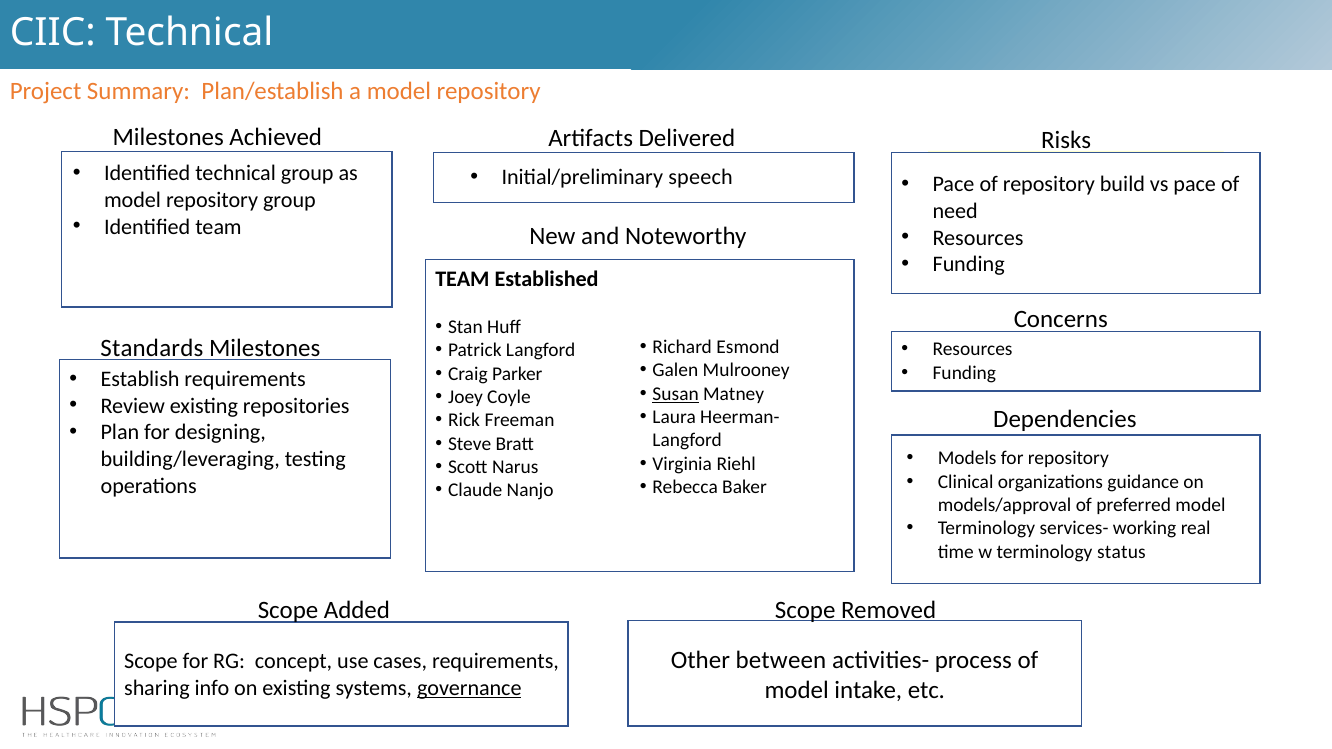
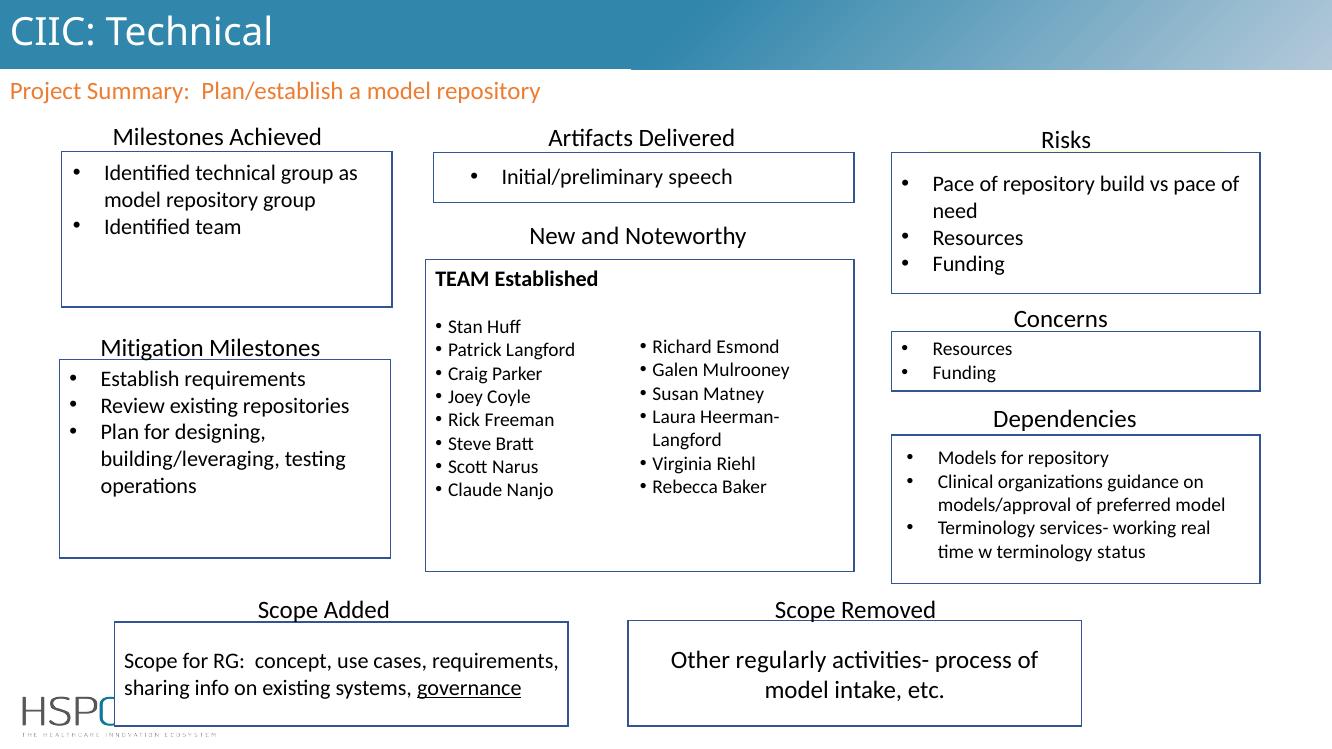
Standards: Standards -> Mitigation
Susan underline: present -> none
between: between -> regularly
